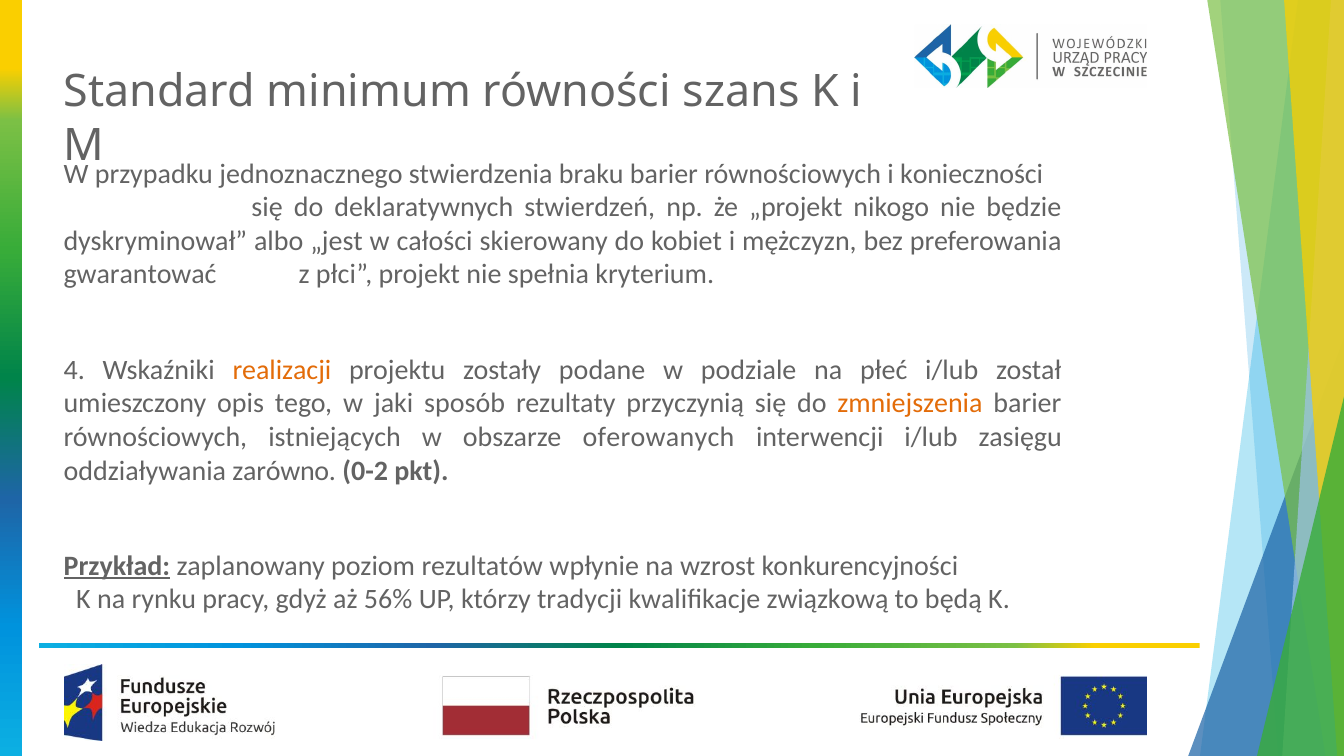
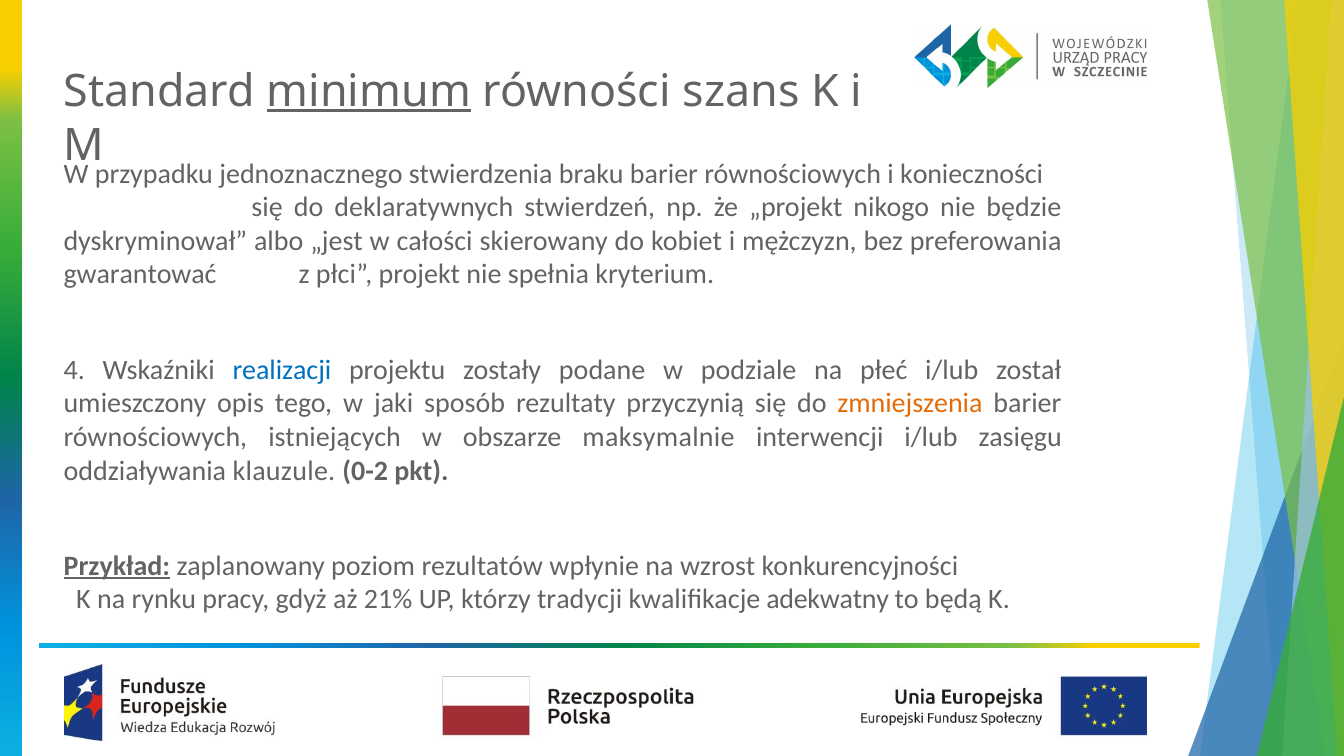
minimum underline: none -> present
realizacji colour: orange -> blue
oferowanych: oferowanych -> maksymalnie
zarówno: zarówno -> klauzule
56%: 56% -> 21%
związkową: związkową -> adekwatny
